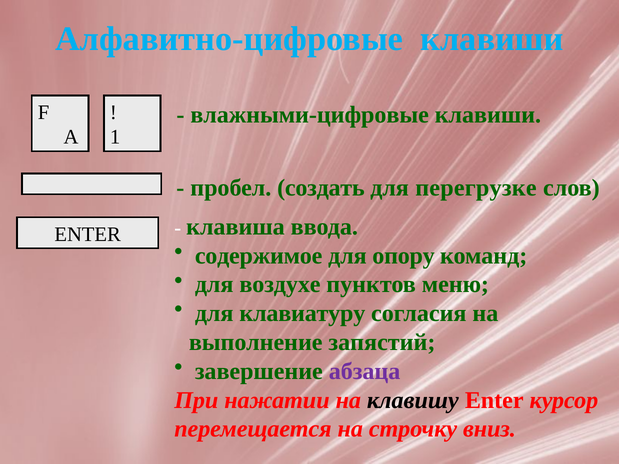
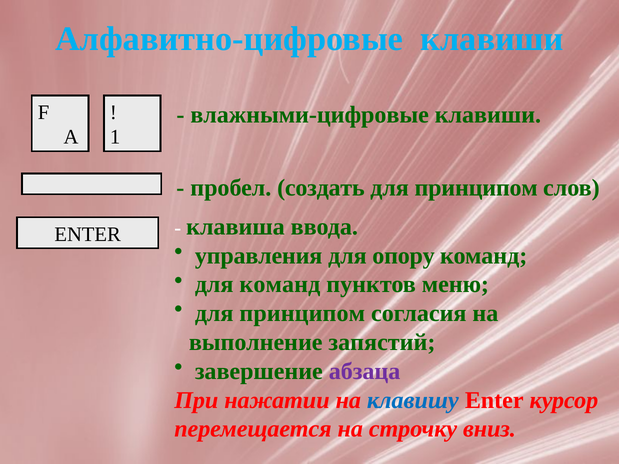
перегрузке at (476, 188): перегрузке -> принципом
содержимое: содержимое -> управления
для воздухе: воздухе -> команд
клавиатуру at (302, 314): клавиатуру -> принципом
клавишу colour: black -> blue
